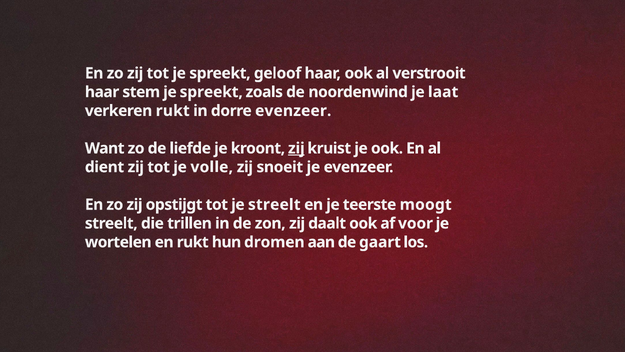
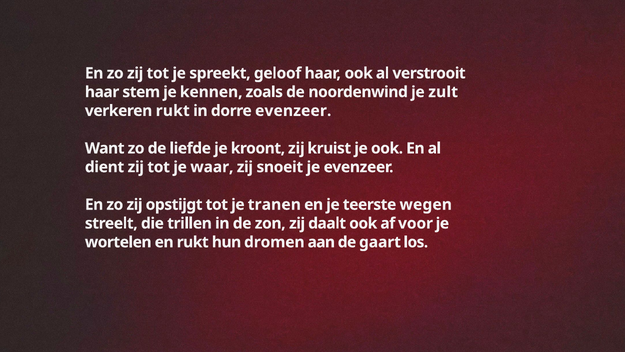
stem je spreekt: spreekt -> kennen
laat: laat -> zult
zij at (296, 148) underline: present -> none
volle: volle -> waar
je streelt: streelt -> tranen
moogt: moogt -> wegen
